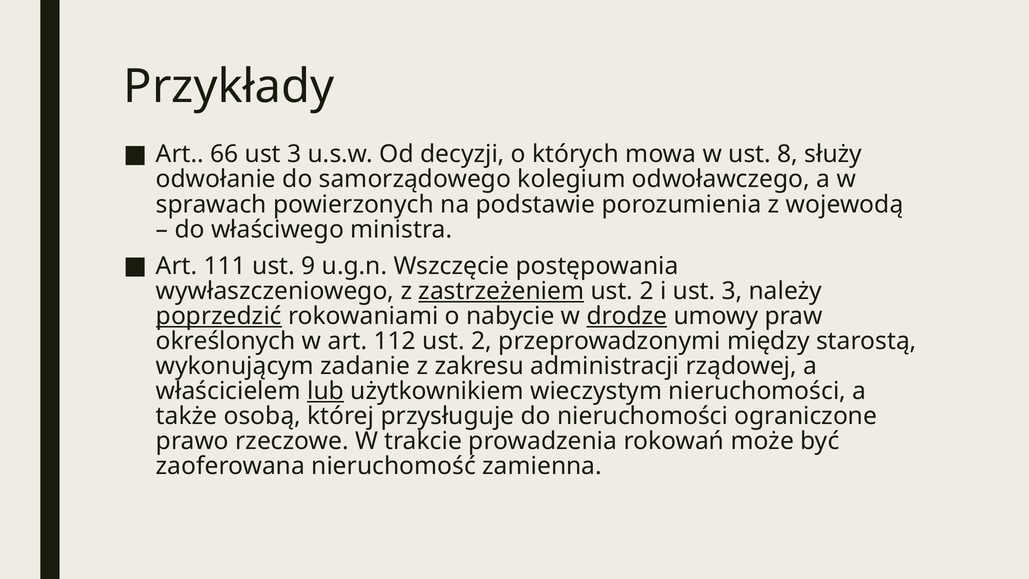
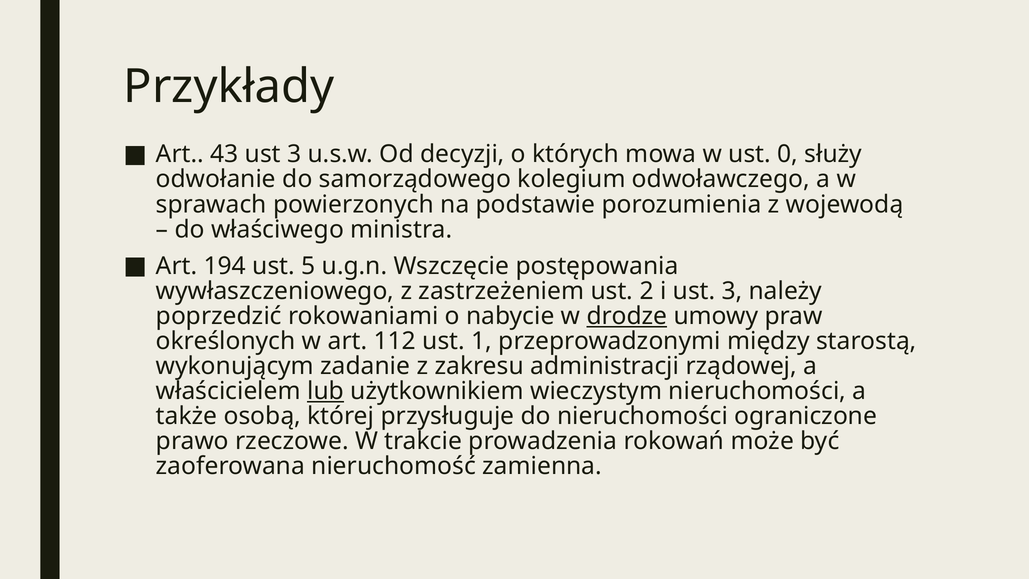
66: 66 -> 43
8: 8 -> 0
111: 111 -> 194
9: 9 -> 5
zastrzeżeniem underline: present -> none
poprzedzić underline: present -> none
112 ust 2: 2 -> 1
